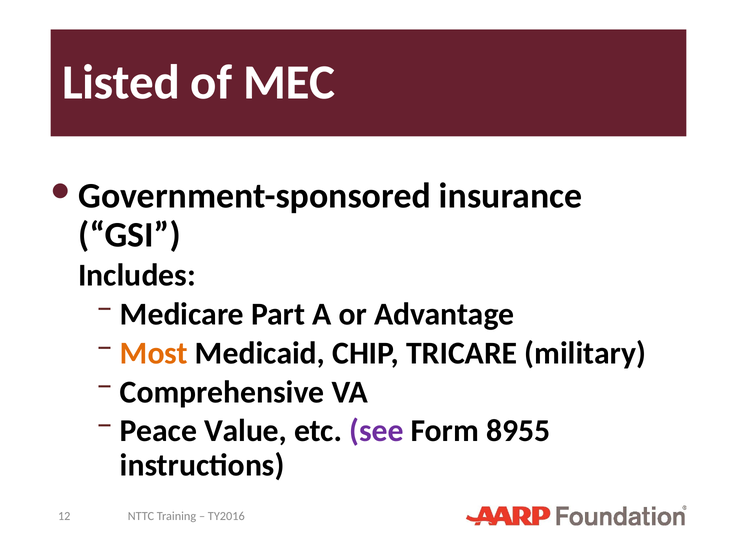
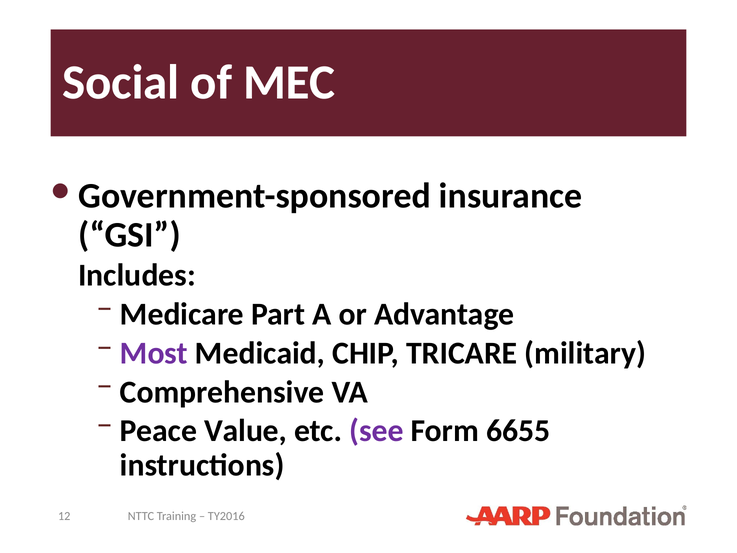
Listed: Listed -> Social
Most colour: orange -> purple
8955: 8955 -> 6655
